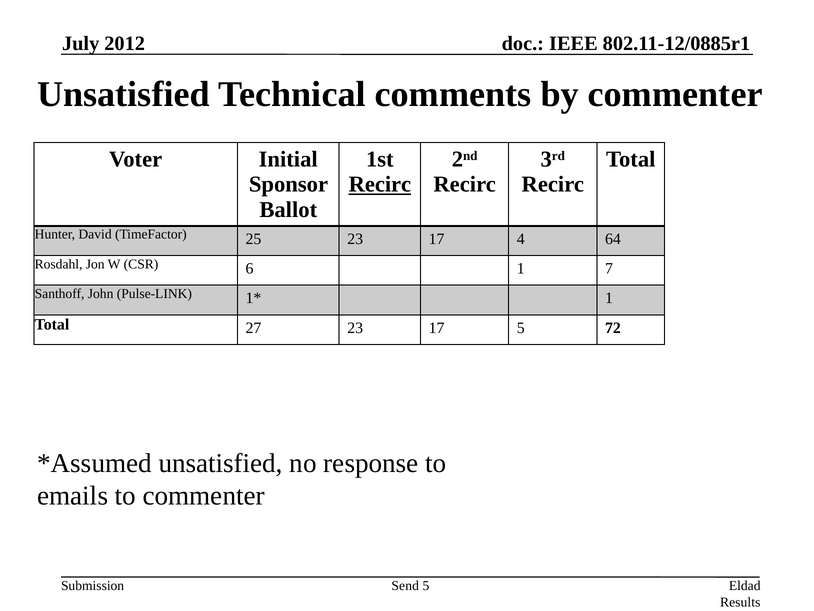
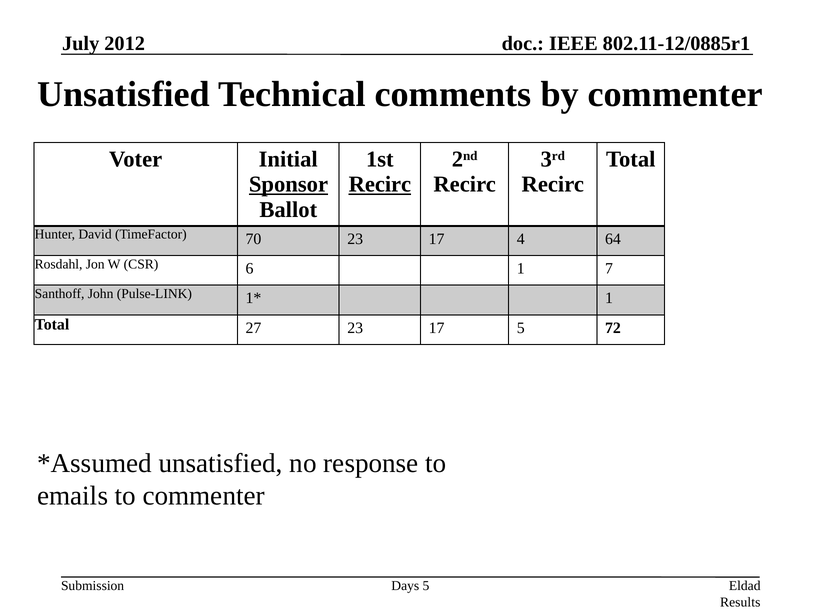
Sponsor underline: none -> present
25: 25 -> 70
Send: Send -> Days
